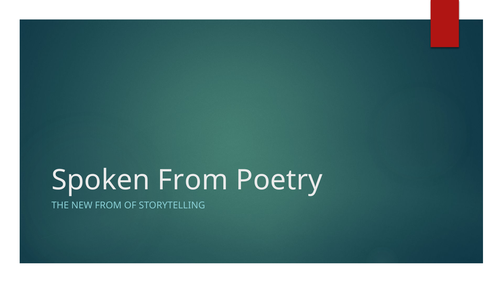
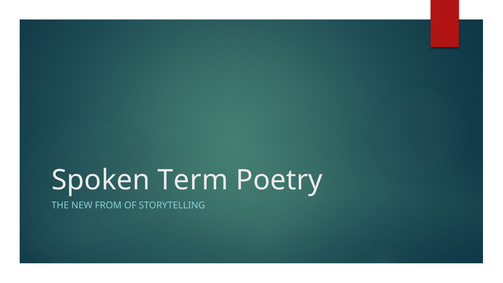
Spoken From: From -> Term
